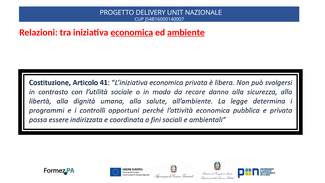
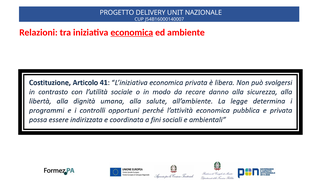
ambiente underline: present -> none
